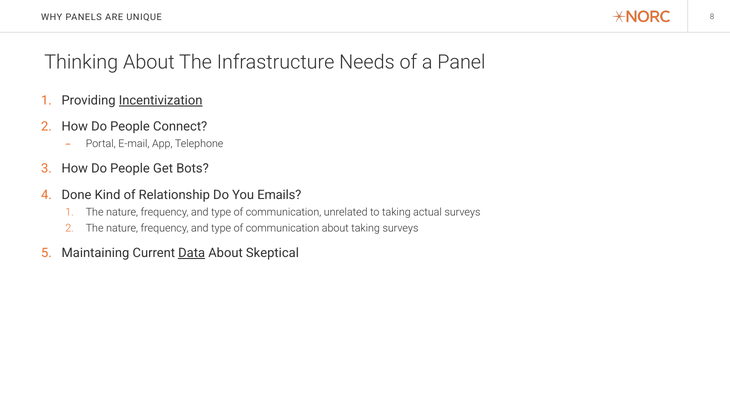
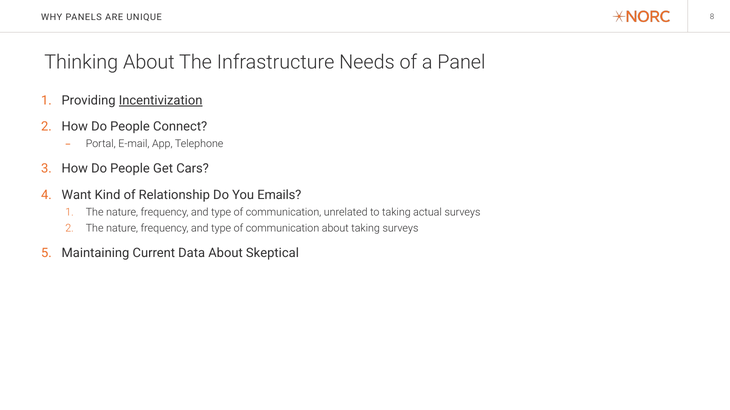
Bots: Bots -> Cars
Done: Done -> Want
Data underline: present -> none
